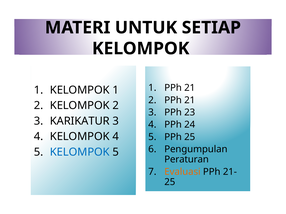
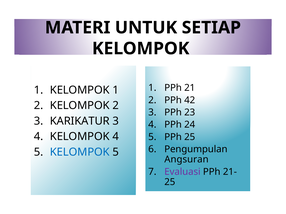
2 PPh 21: 21 -> 42
Peraturan: Peraturan -> Angsuran
Evaluasi colour: orange -> purple
